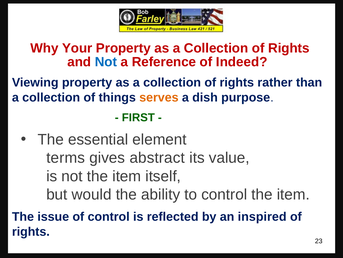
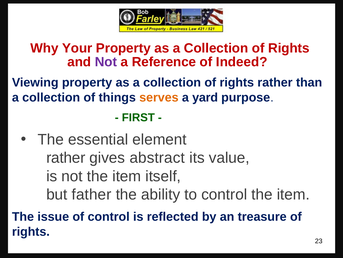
Not at (106, 62) colour: blue -> purple
dish: dish -> yard
terms at (66, 157): terms -> rather
would: would -> father
inspired: inspired -> treasure
